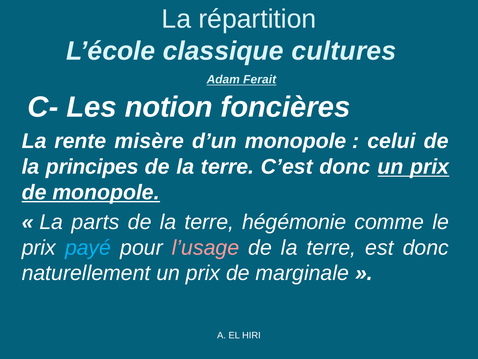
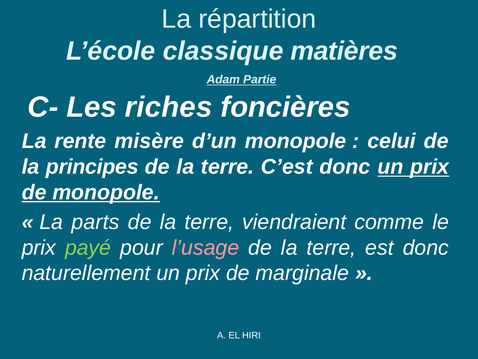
cultures: cultures -> matières
Ferait: Ferait -> Partie
notion: notion -> riches
hégémonie: hégémonie -> viendraient
payé colour: light blue -> light green
